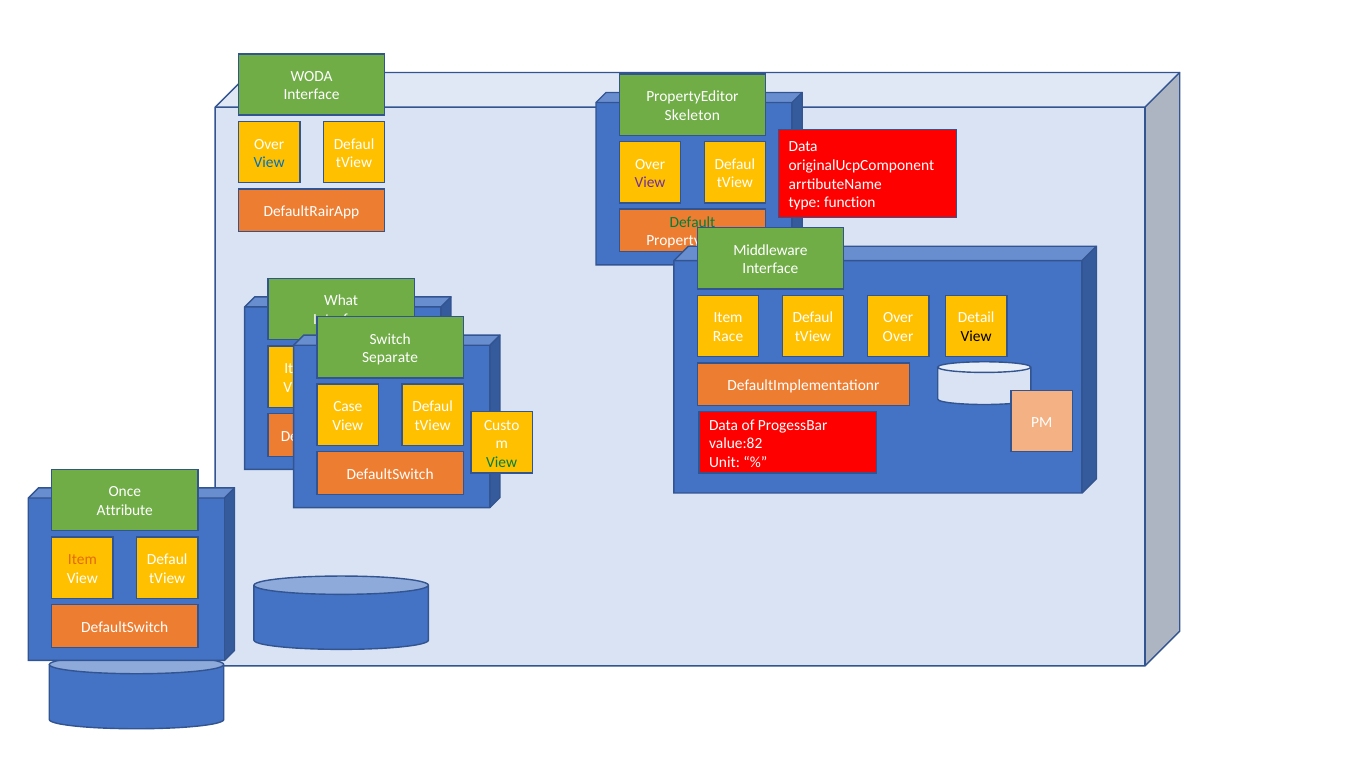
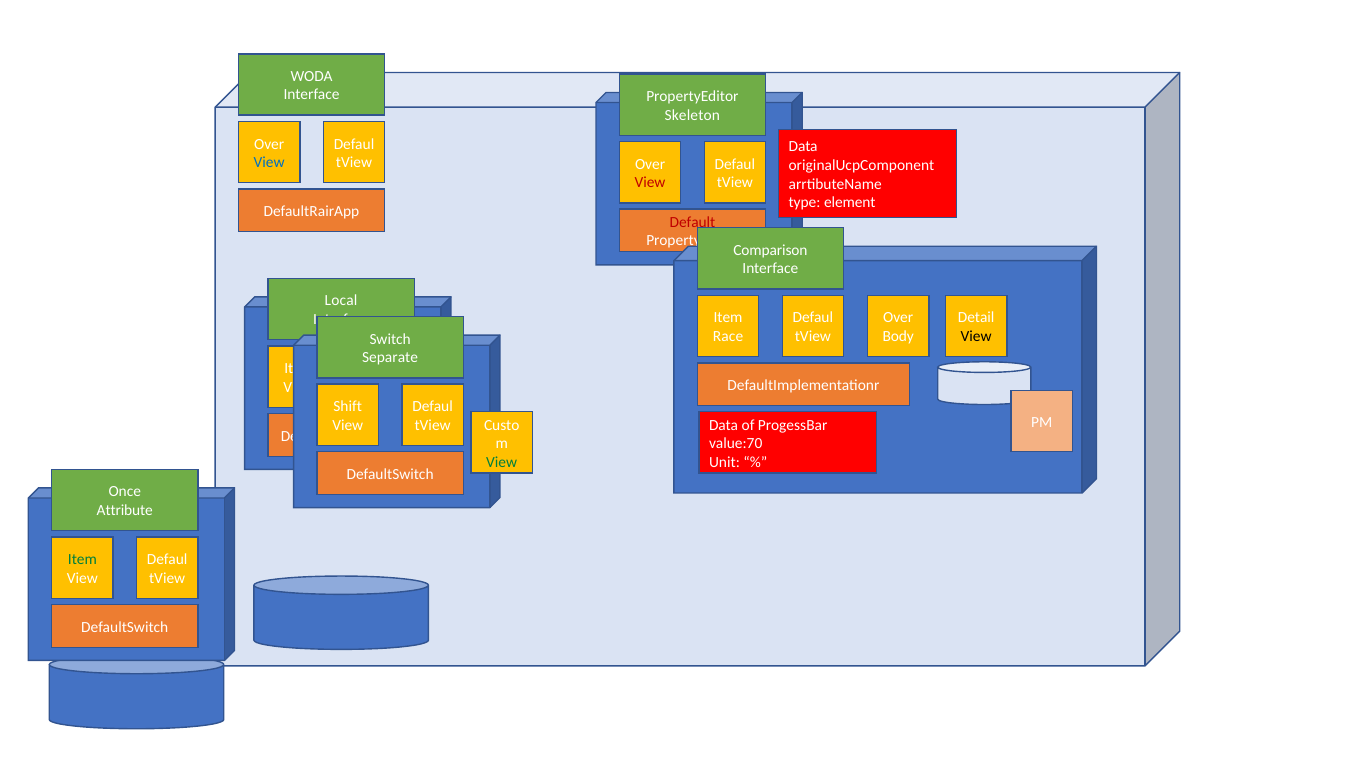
View at (650, 183) colour: purple -> red
function: function -> element
Default colour: green -> red
Middleware: Middleware -> Comparison
What: What -> Local
Over at (898, 336): Over -> Body
Case: Case -> Shift
value:82: value:82 -> value:70
Item at (82, 560) colour: orange -> green
